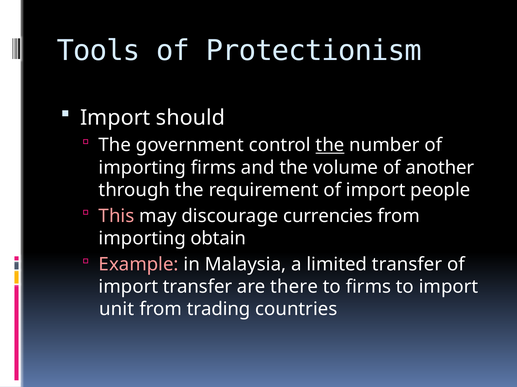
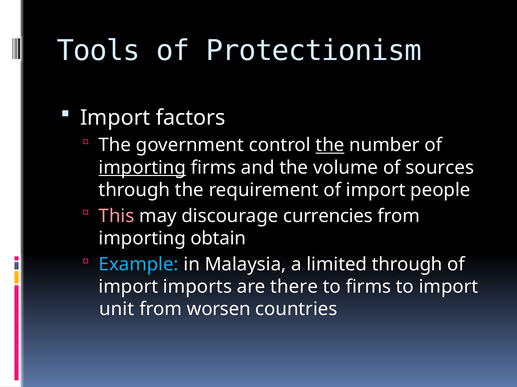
should: should -> factors
importing at (142, 168) underline: none -> present
another: another -> sources
Example colour: pink -> light blue
limited transfer: transfer -> through
import transfer: transfer -> imports
trading: trading -> worsen
